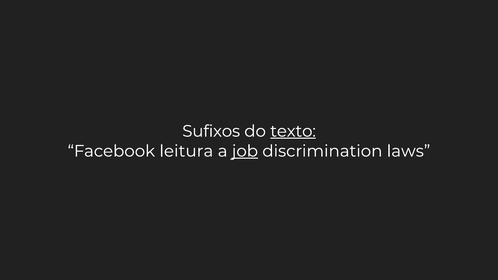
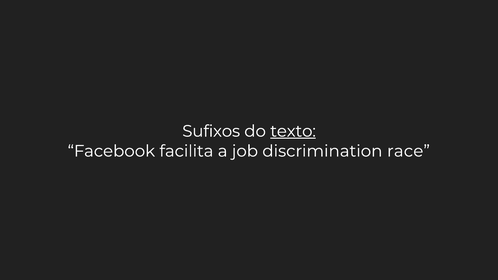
leitura: leitura -> facilita
job underline: present -> none
laws: laws -> race
